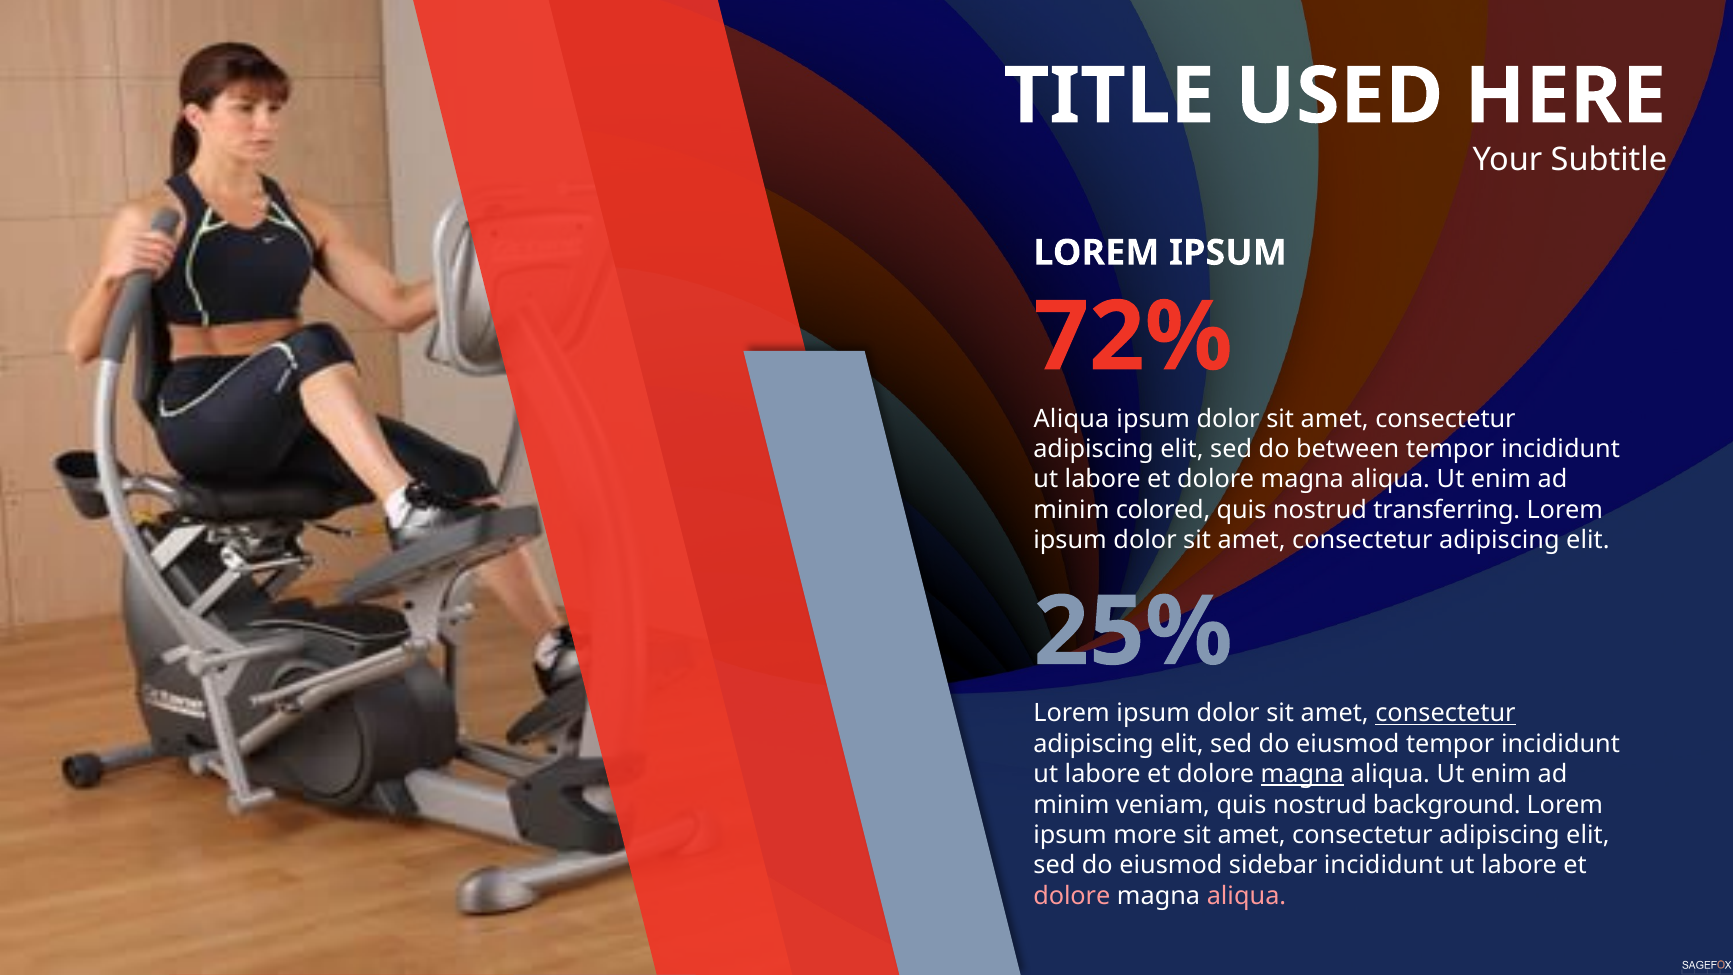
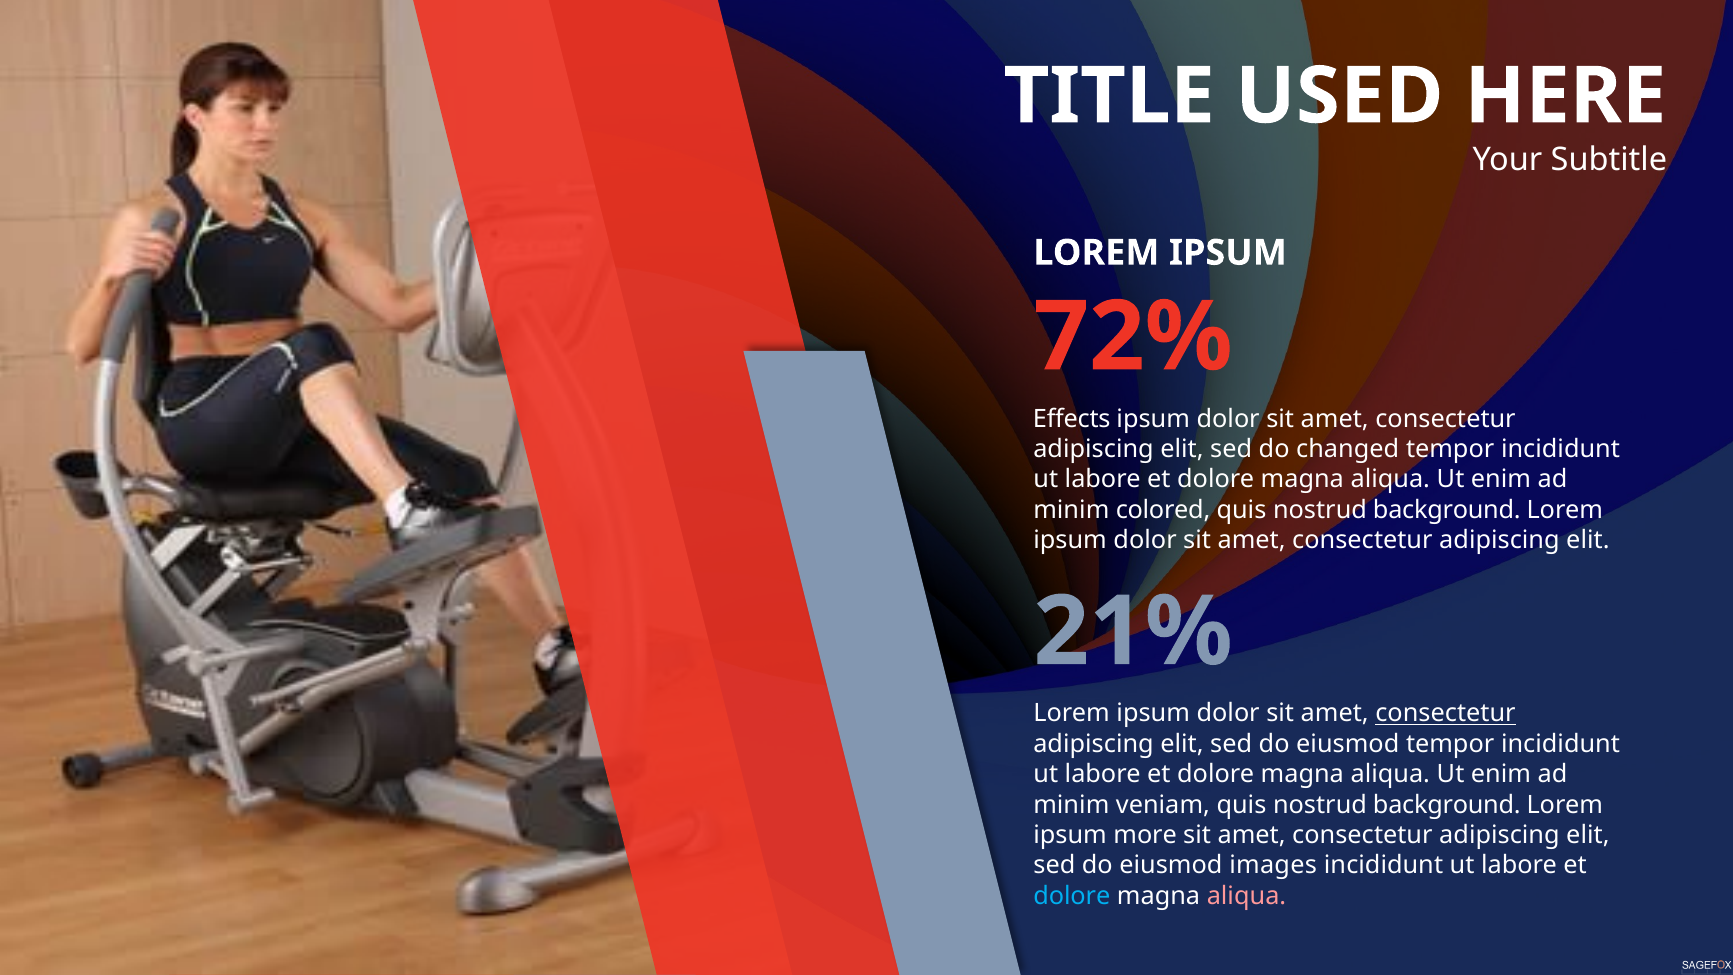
Aliqua at (1071, 419): Aliqua -> Effects
between: between -> changed
transferring at (1447, 510): transferring -> background
25%: 25% -> 21%
magna at (1302, 774) underline: present -> none
sidebar: sidebar -> images
dolore at (1072, 896) colour: pink -> light blue
